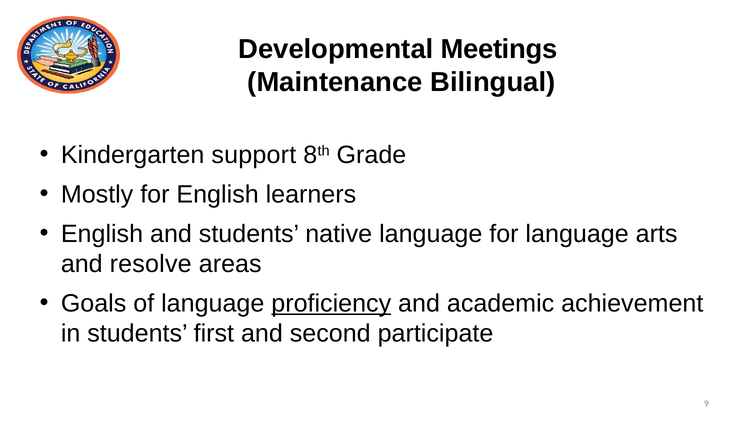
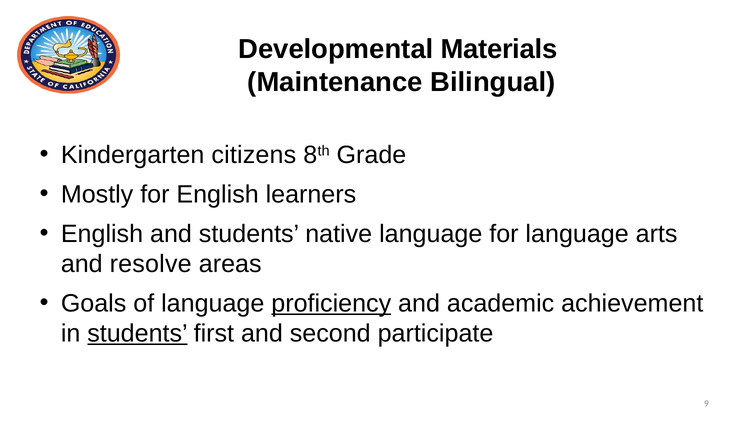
Meetings: Meetings -> Materials
support: support -> citizens
students at (137, 334) underline: none -> present
